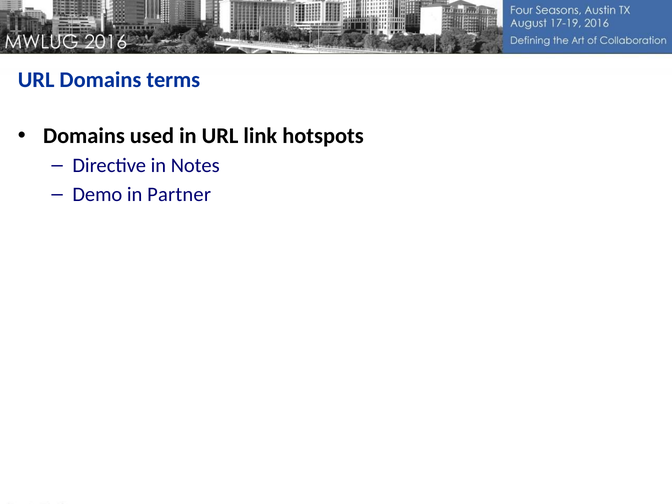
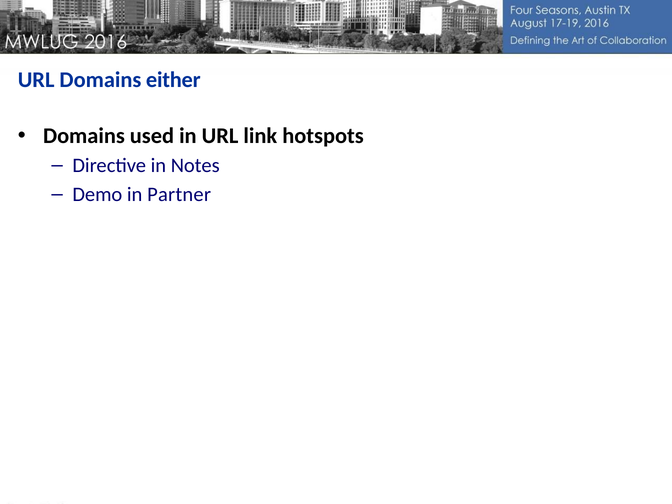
terms: terms -> either
